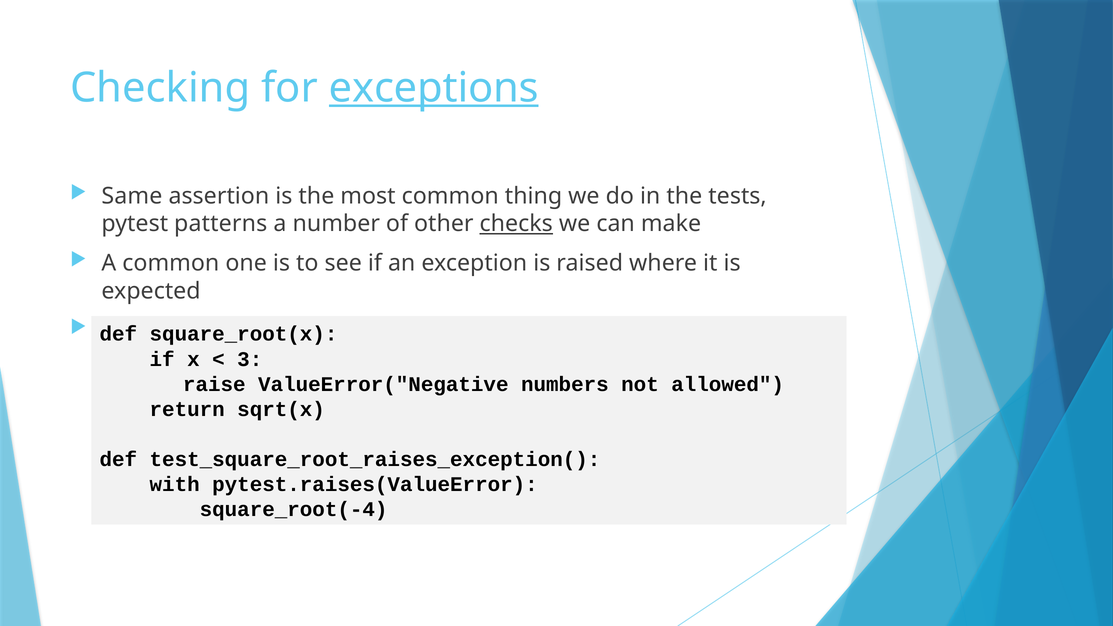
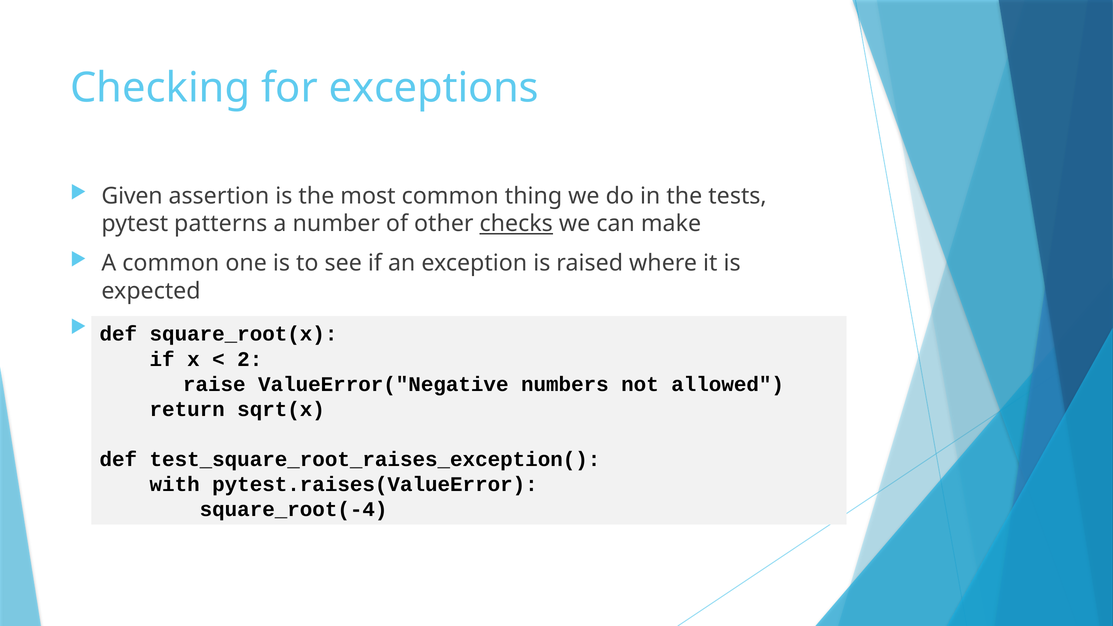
exceptions underline: present -> none
Same: Same -> Given
3: 3 -> 2
